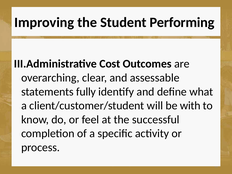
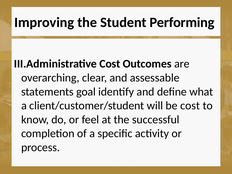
fully: fully -> goal
be with: with -> cost
